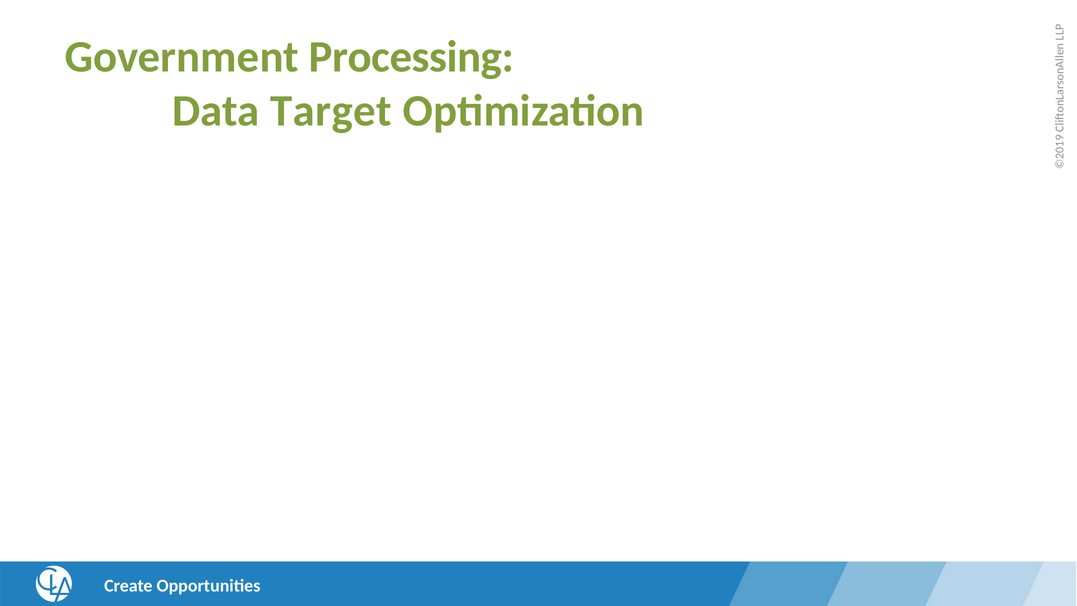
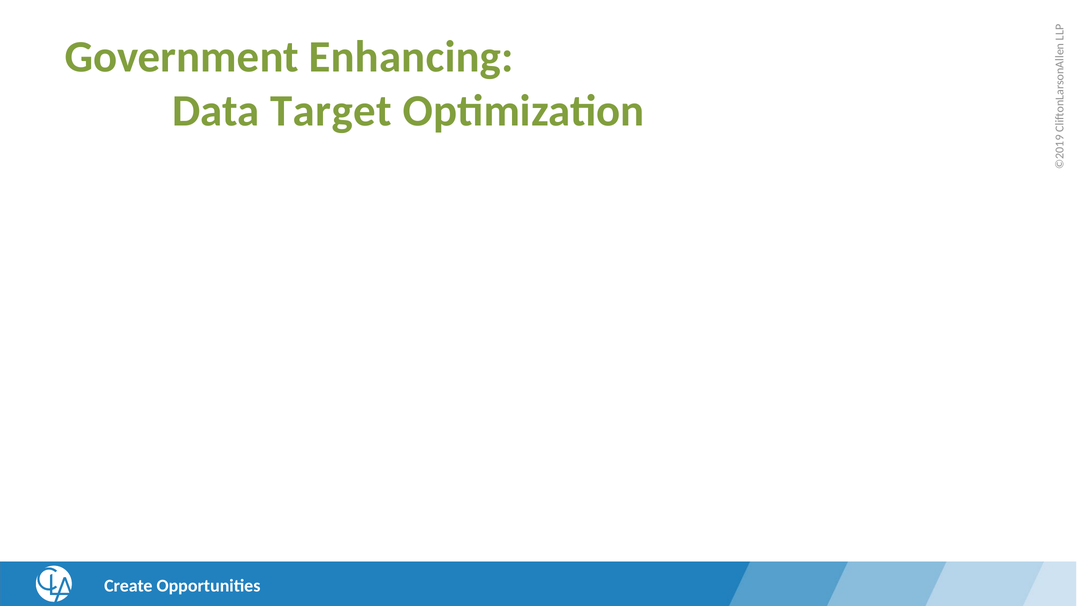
Processing: Processing -> Enhancing
